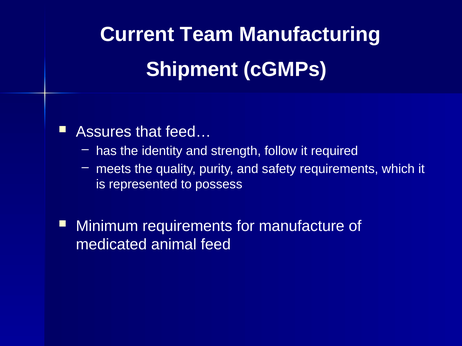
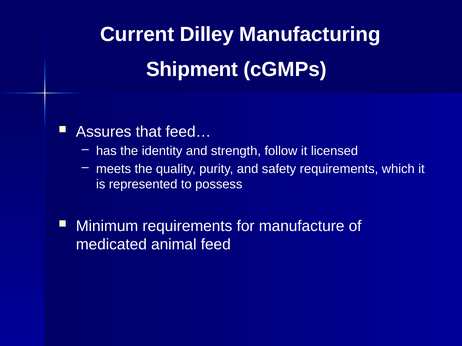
Team: Team -> Dilley
required: required -> licensed
